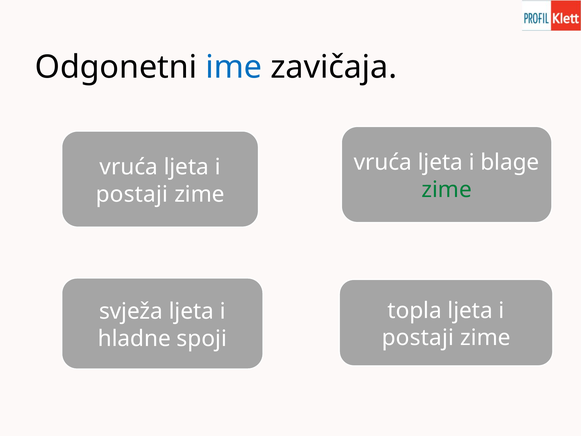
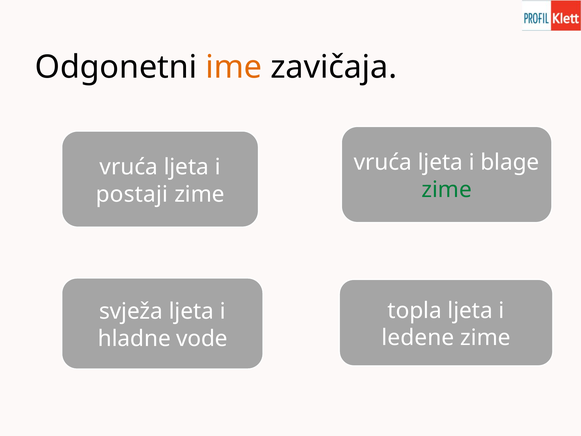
ime colour: blue -> orange
postaji at (418, 338): postaji -> ledene
spoji: spoji -> vode
